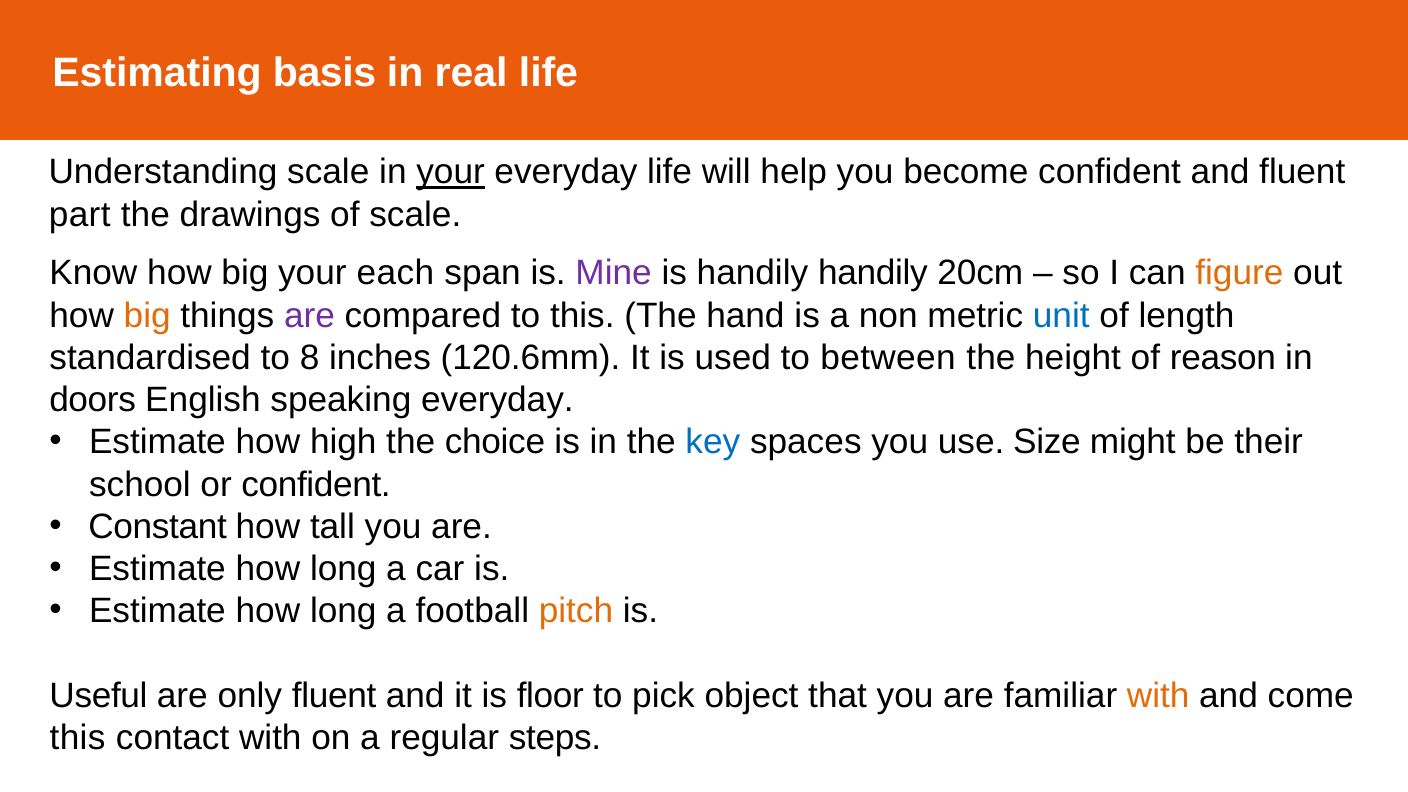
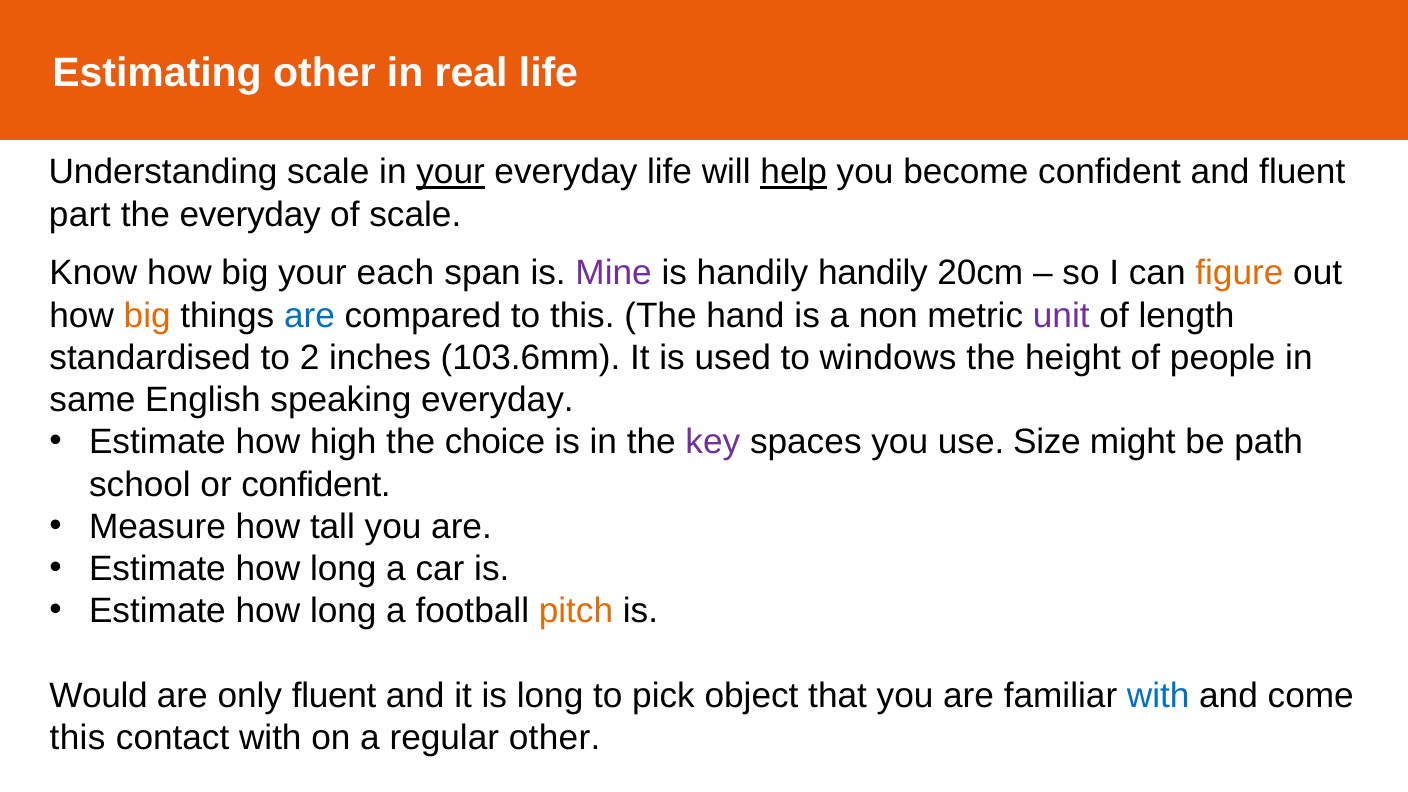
Estimating basis: basis -> other
help underline: none -> present
the drawings: drawings -> everyday
are at (310, 315) colour: purple -> blue
unit colour: blue -> purple
8: 8 -> 2
120.6mm: 120.6mm -> 103.6mm
between: between -> windows
reason: reason -> people
doors: doors -> same
key colour: blue -> purple
their: their -> path
Constant: Constant -> Measure
Useful: Useful -> Would
is floor: floor -> long
with at (1158, 696) colour: orange -> blue
regular steps: steps -> other
